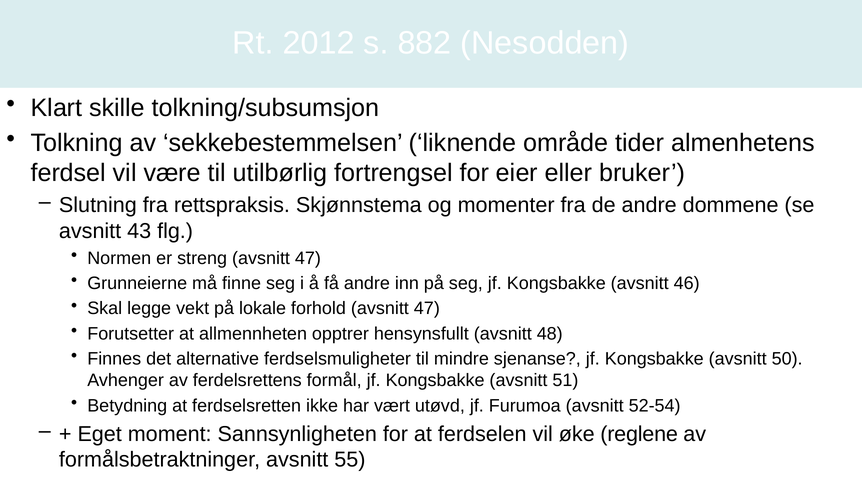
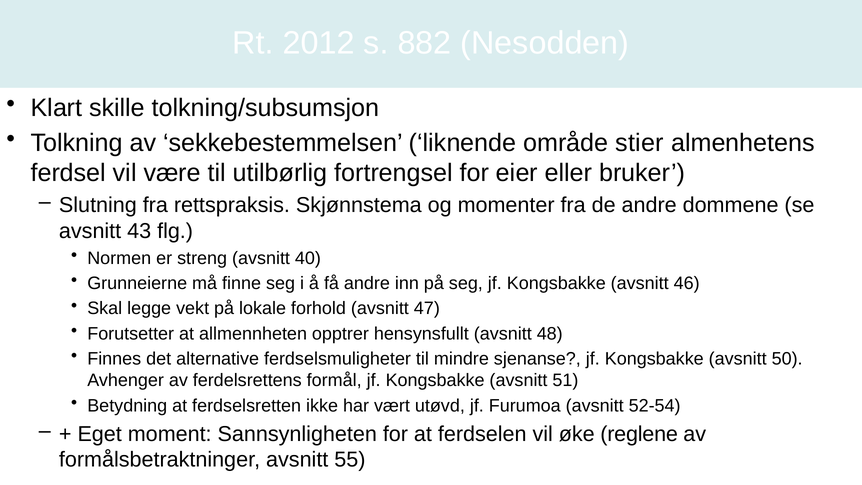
tider: tider -> stier
streng avsnitt 47: 47 -> 40
